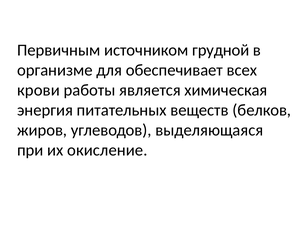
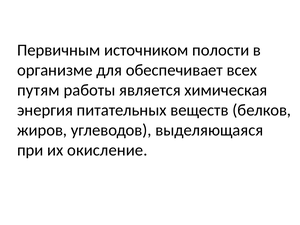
грудной: грудной -> полости
крови: крови -> путям
